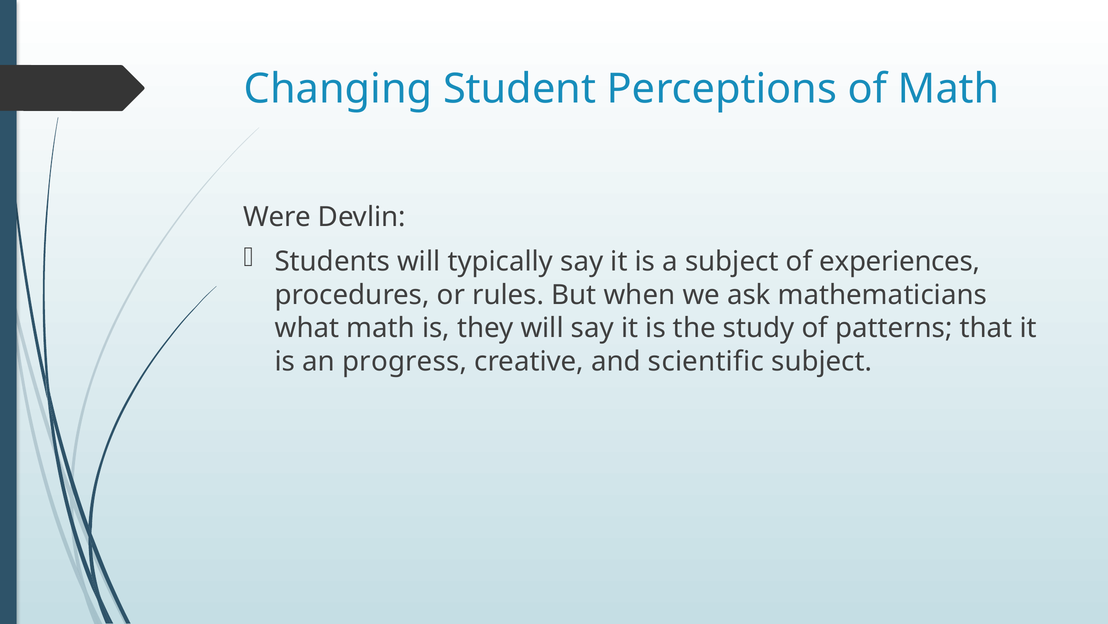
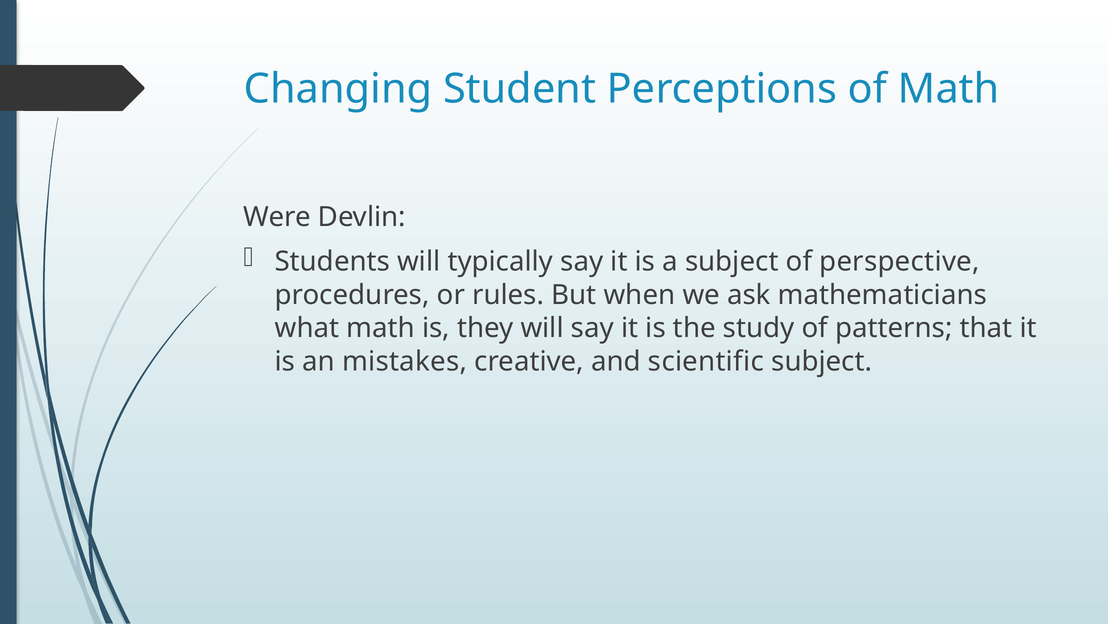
experiences: experiences -> perspective
progress: progress -> mistakes
